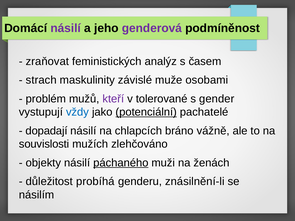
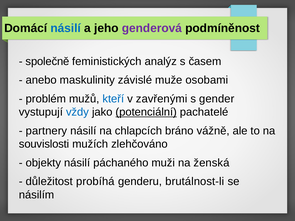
násilí at (66, 28) colour: purple -> blue
zraňovat: zraňovat -> společně
strach: strach -> anebo
kteří colour: purple -> blue
tolerované: tolerované -> zavřenými
dopadají: dopadají -> partnery
páchaného underline: present -> none
ženách: ženách -> ženská
znásilnění-li: znásilnění-li -> brutálnost-li
